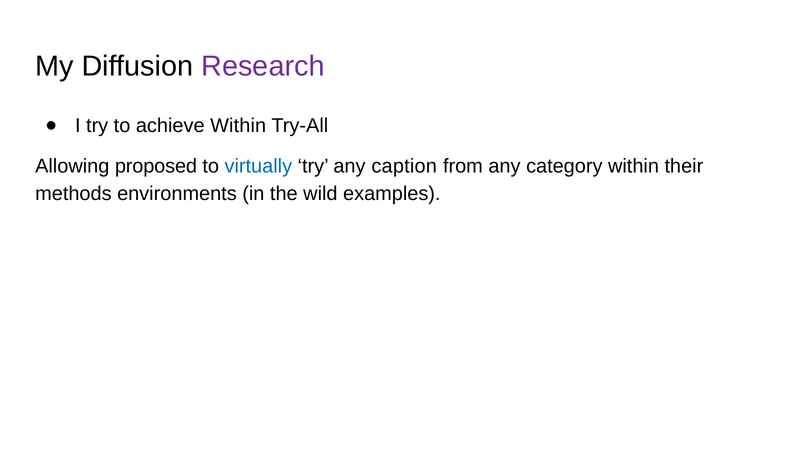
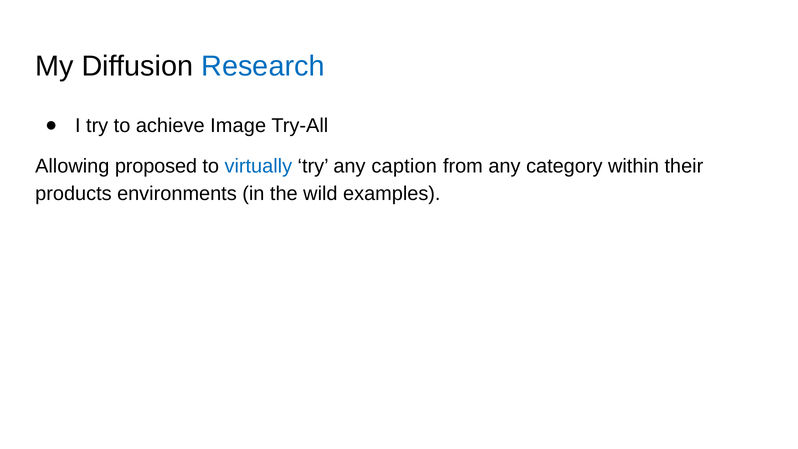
Research colour: purple -> blue
achieve Within: Within -> Image
methods: methods -> products
